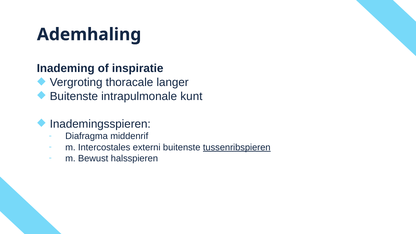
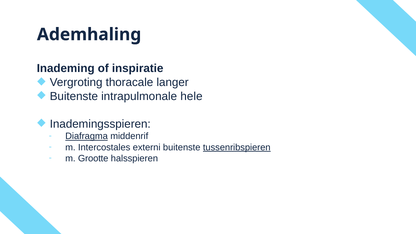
kunt: kunt -> hele
Diafragma underline: none -> present
Bewust: Bewust -> Grootte
